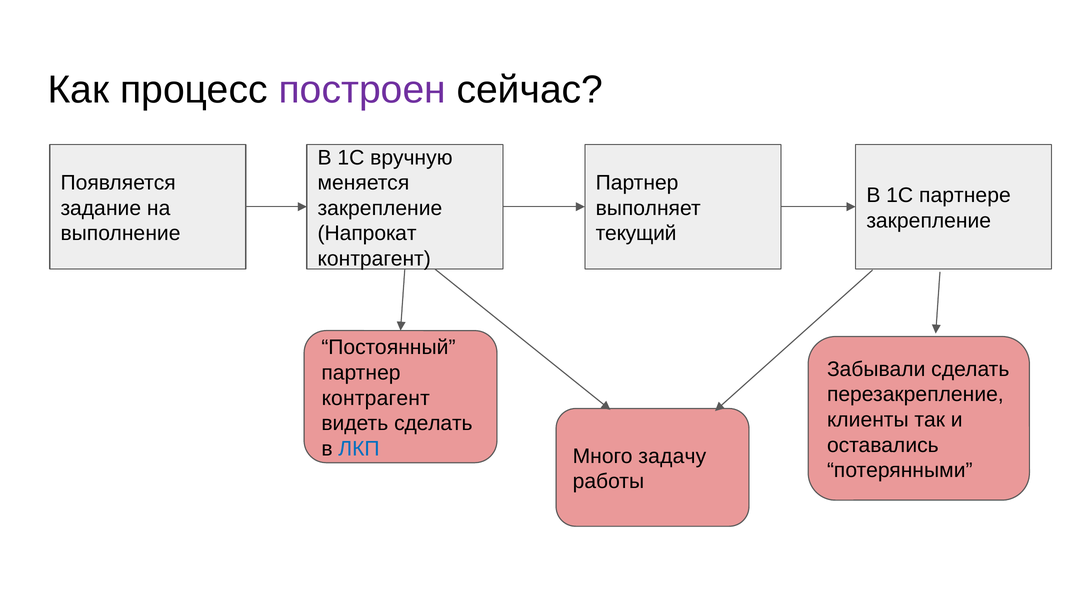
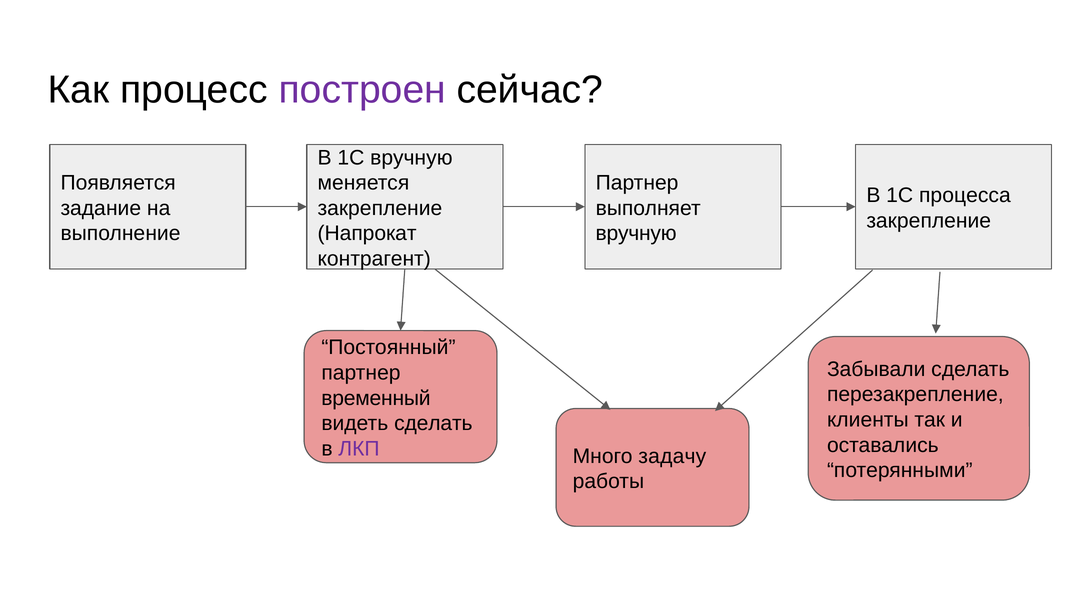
партнере: партнере -> процесса
текущий at (636, 234): текущий -> вручную
контрагент at (376, 398): контрагент -> временный
ЛКП colour: blue -> purple
